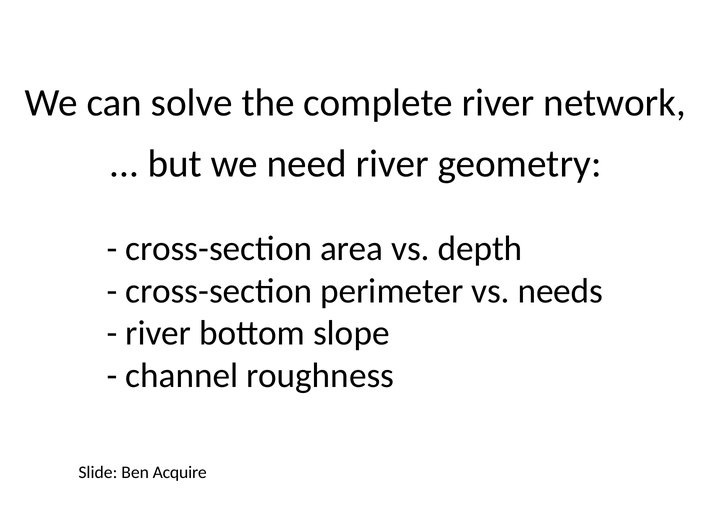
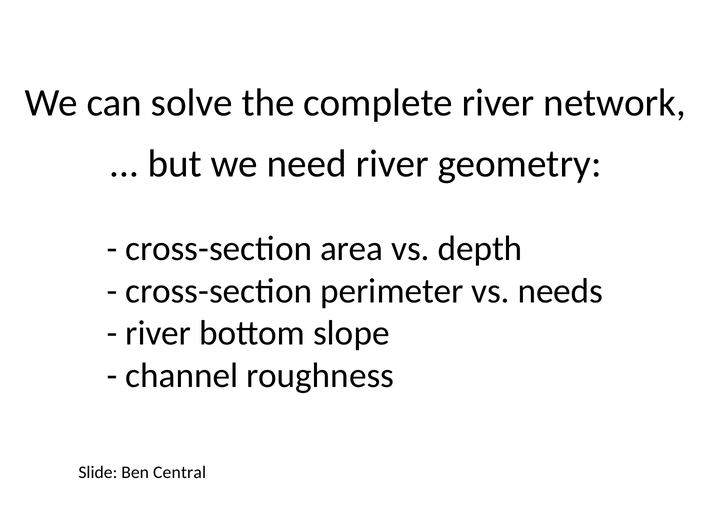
Acquire: Acquire -> Central
